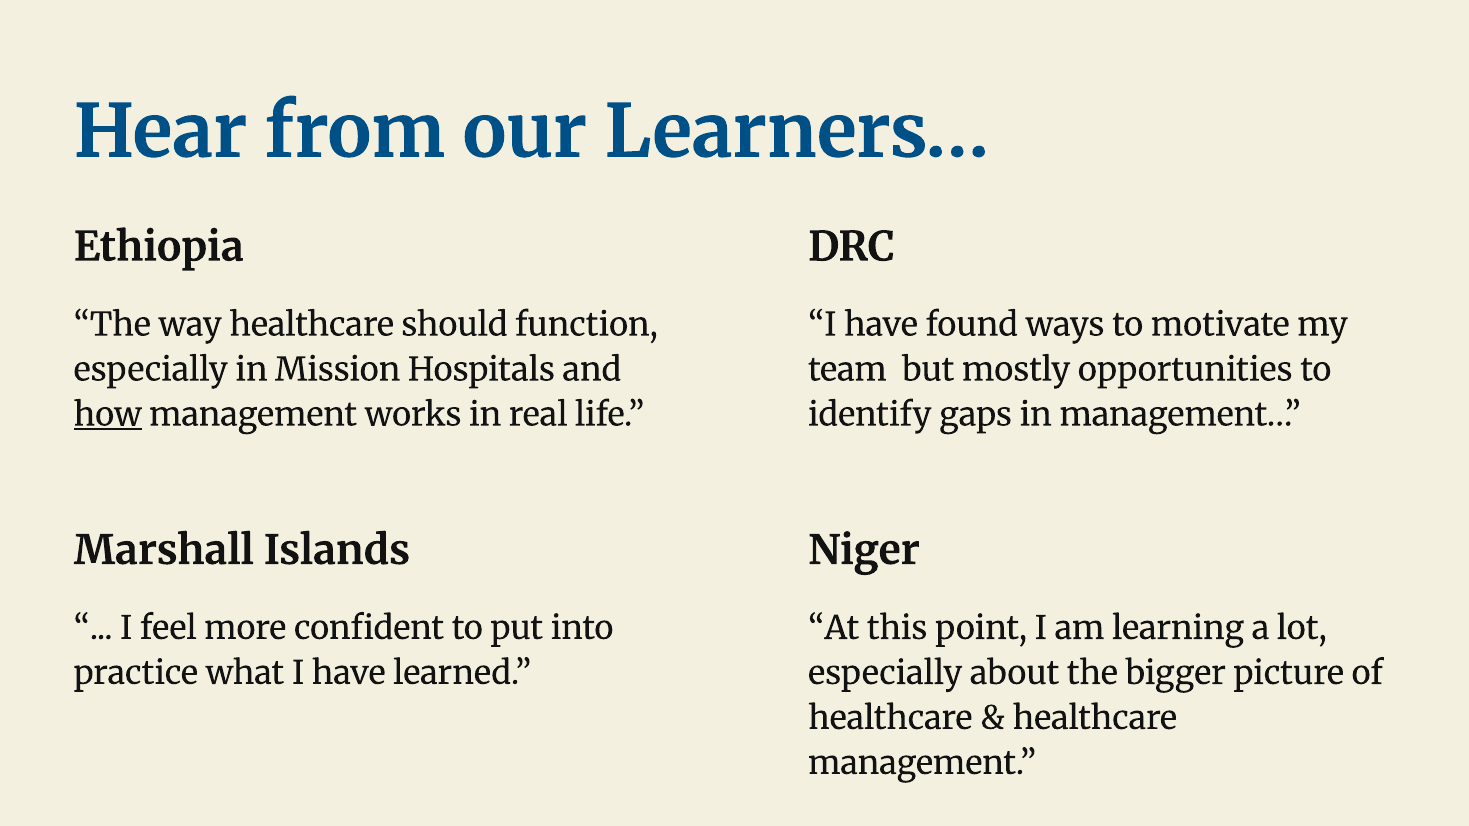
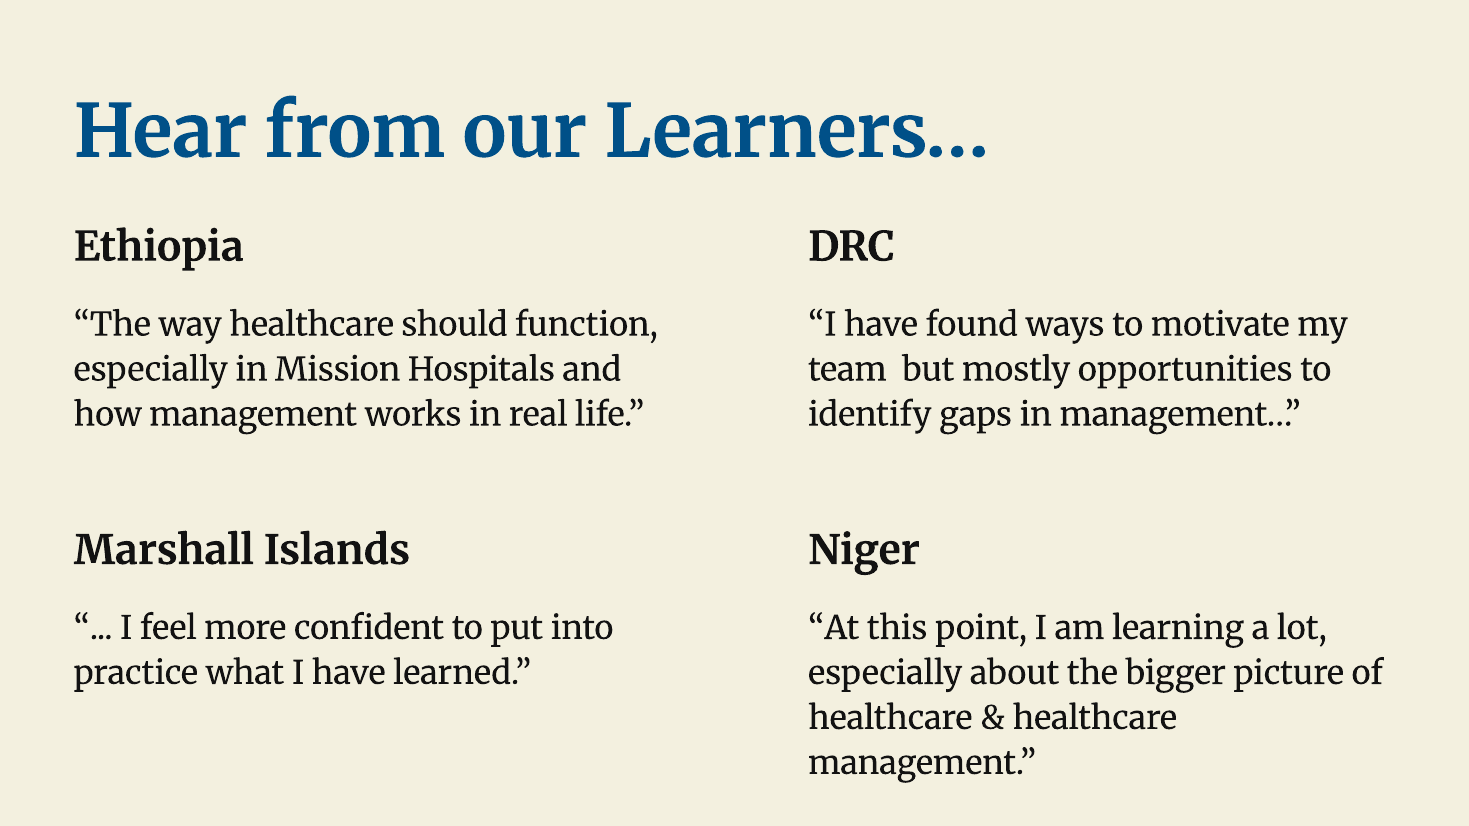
how underline: present -> none
